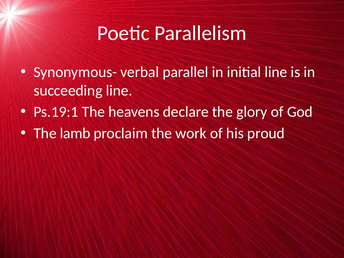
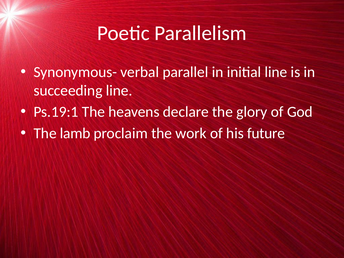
proud: proud -> future
